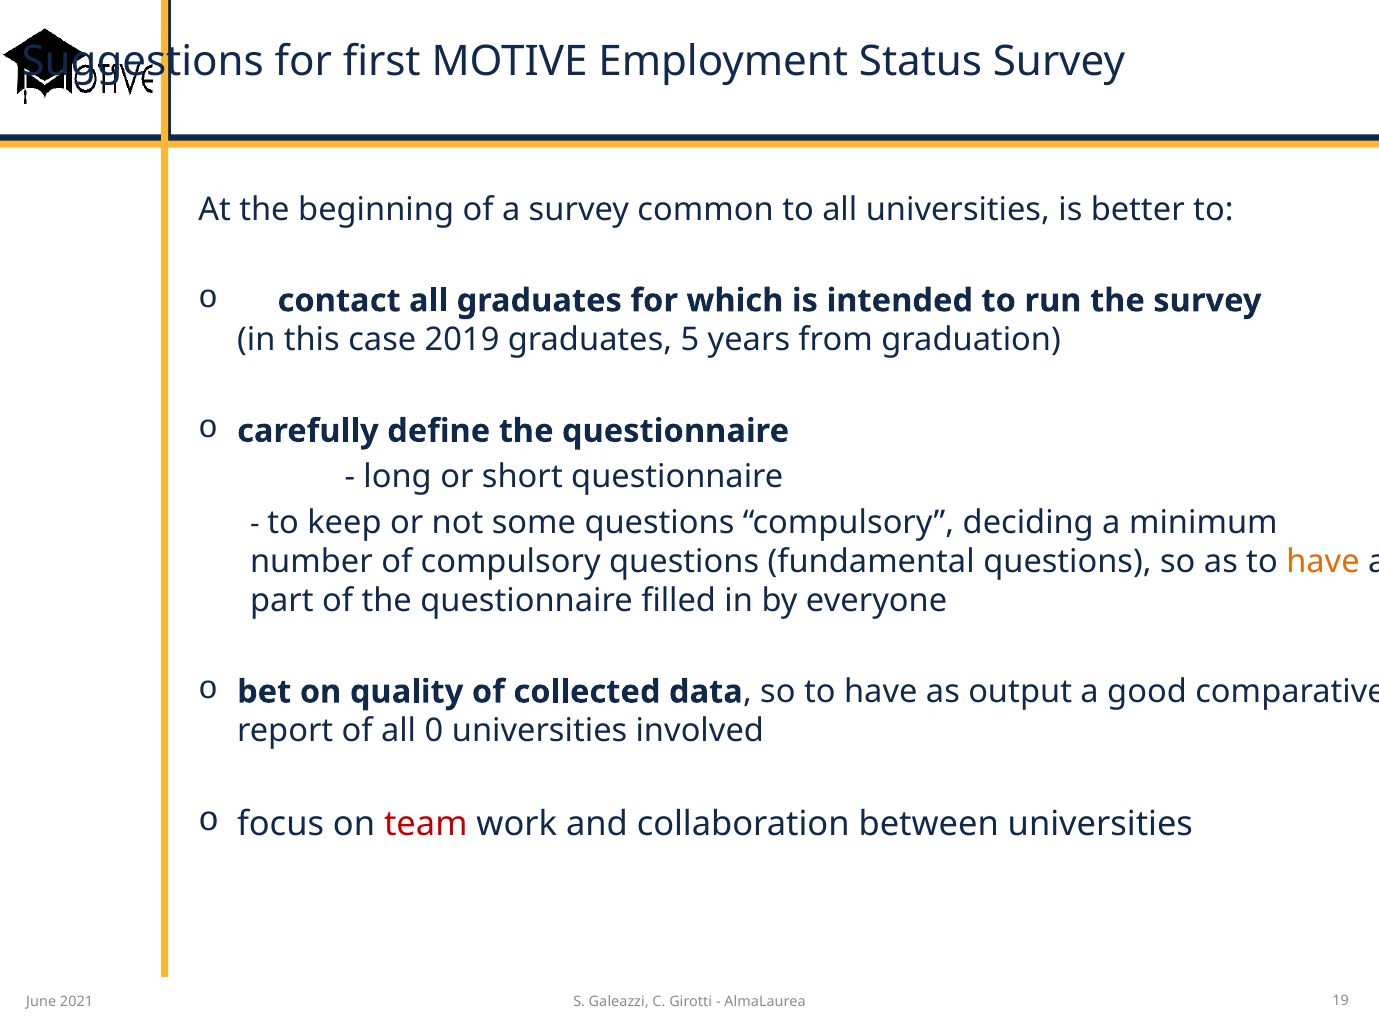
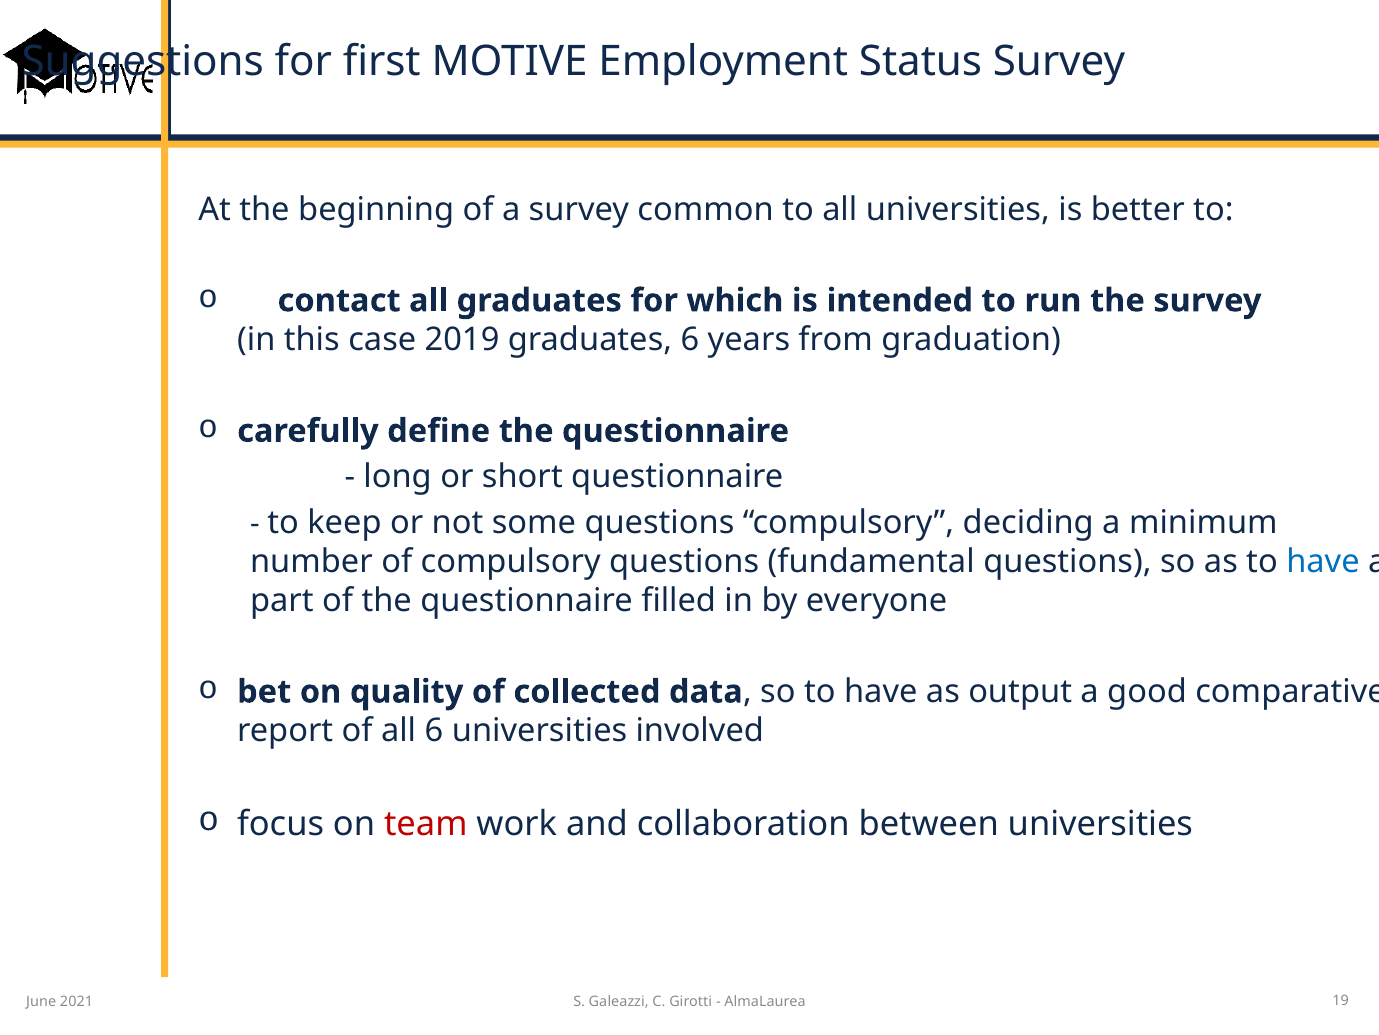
graduates 5: 5 -> 6
have at (1323, 561) colour: orange -> blue
all 0: 0 -> 6
